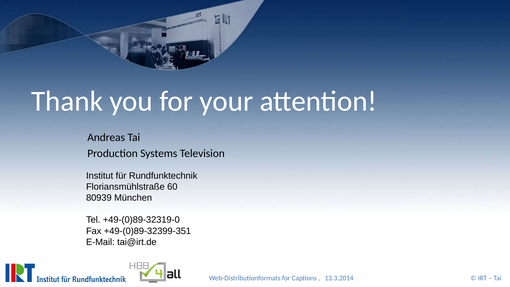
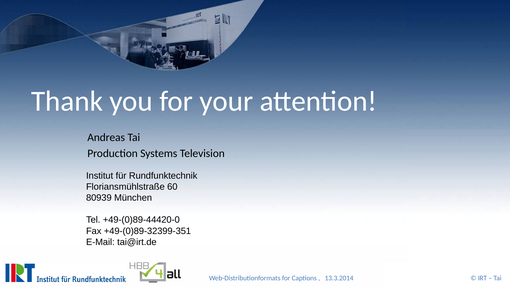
+49-(0)89-32319-0: +49-(0)89-32319-0 -> +49-(0)89-44420-0
